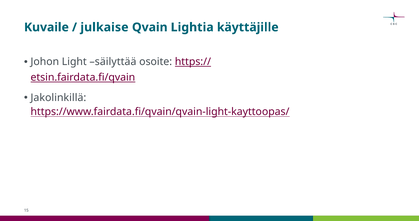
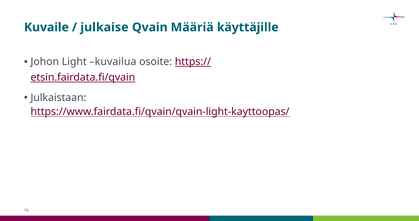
Lightia: Lightia -> Määriä
säilyttää: säilyttää -> kuvailua
Jakolinkillä: Jakolinkillä -> Julkaistaan
